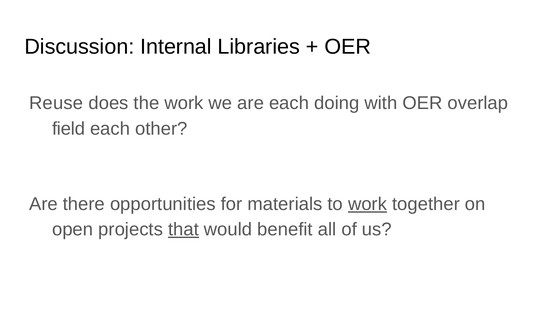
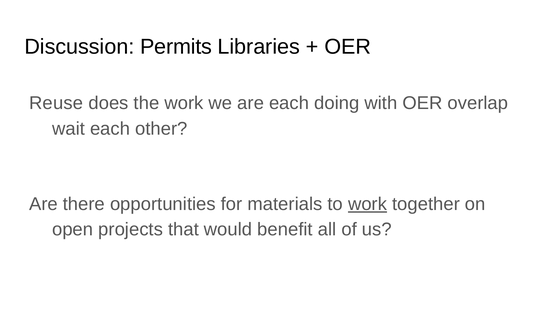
Internal: Internal -> Permits
field: field -> wait
that underline: present -> none
